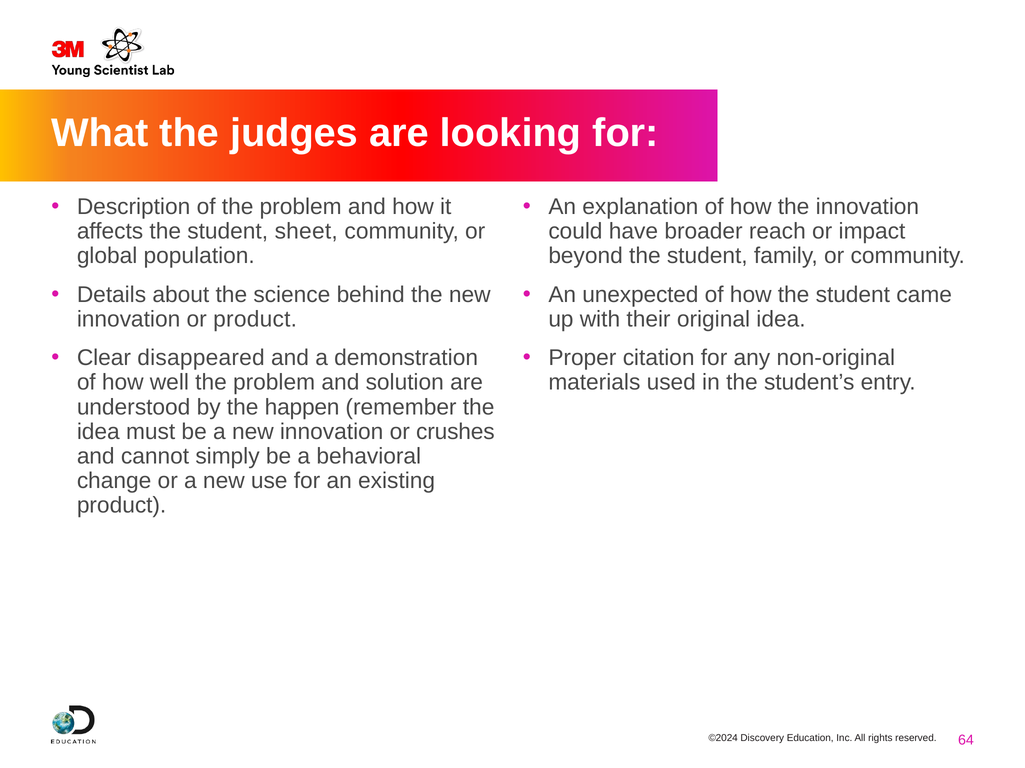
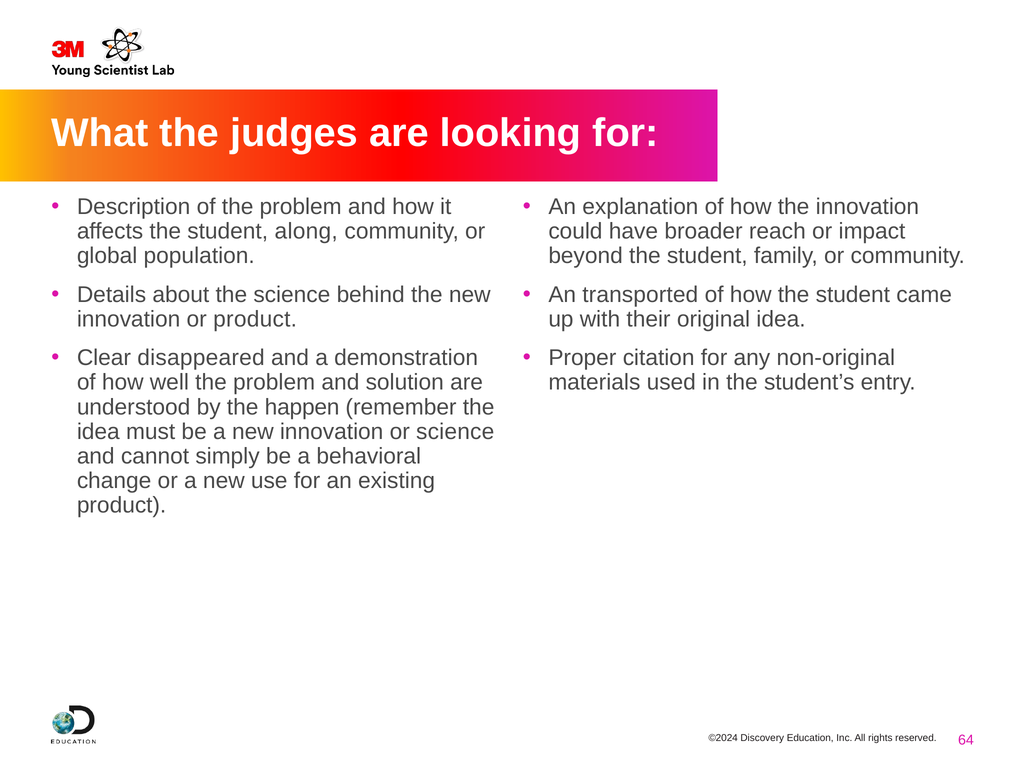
sheet: sheet -> along
unexpected: unexpected -> transported
or crushes: crushes -> science
